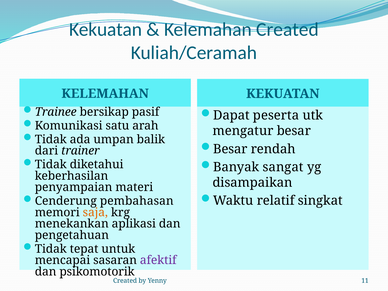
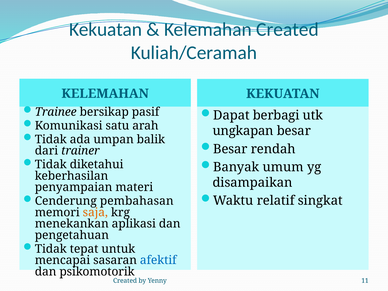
peserta: peserta -> berbagi
mengatur: mengatur -> ungkapan
sangat: sangat -> umum
afektif colour: purple -> blue
